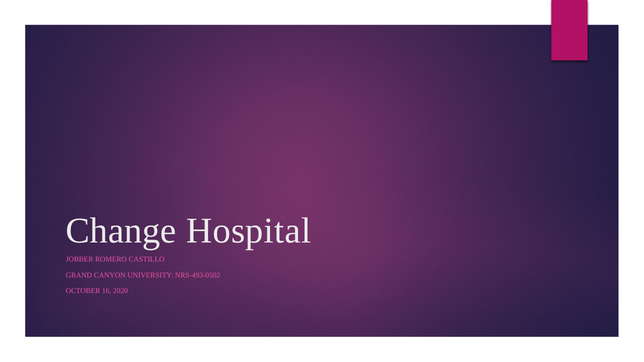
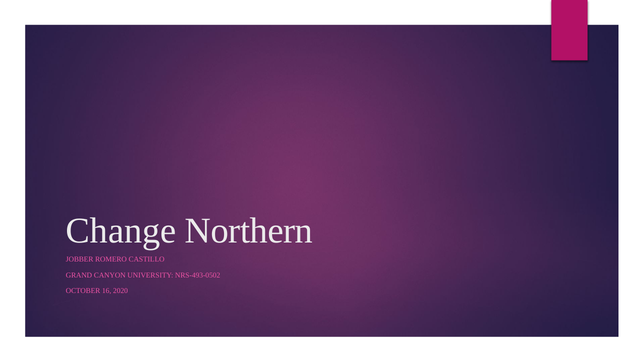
Hospital: Hospital -> Northern
